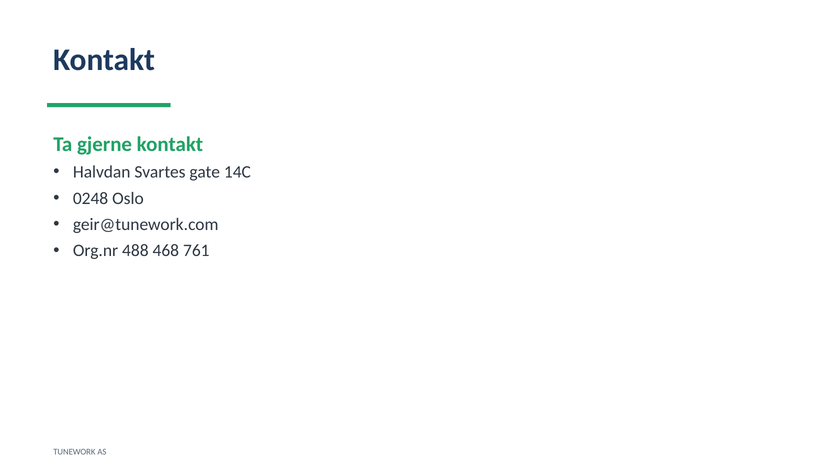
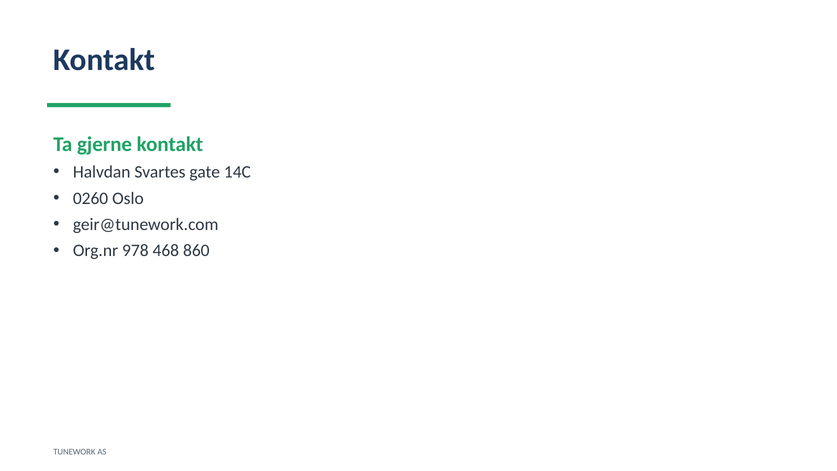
0248: 0248 -> 0260
488: 488 -> 978
761: 761 -> 860
